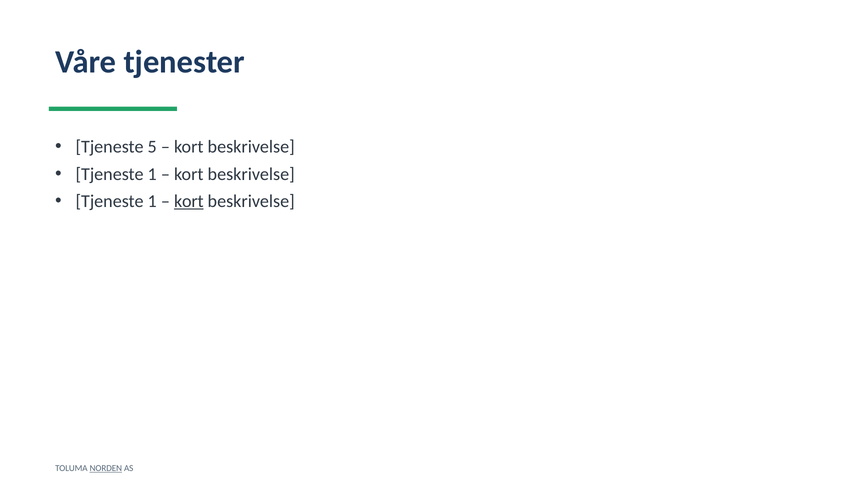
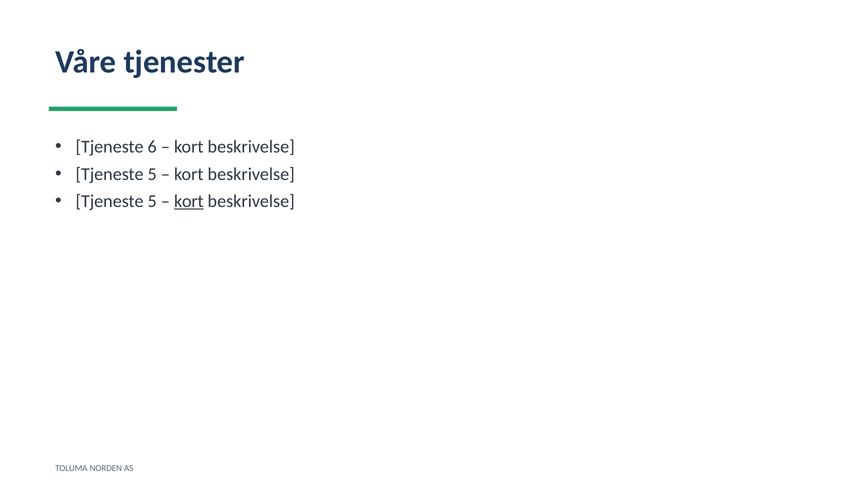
5: 5 -> 6
1 at (152, 174): 1 -> 5
1 at (152, 201): 1 -> 5
NORDEN underline: present -> none
